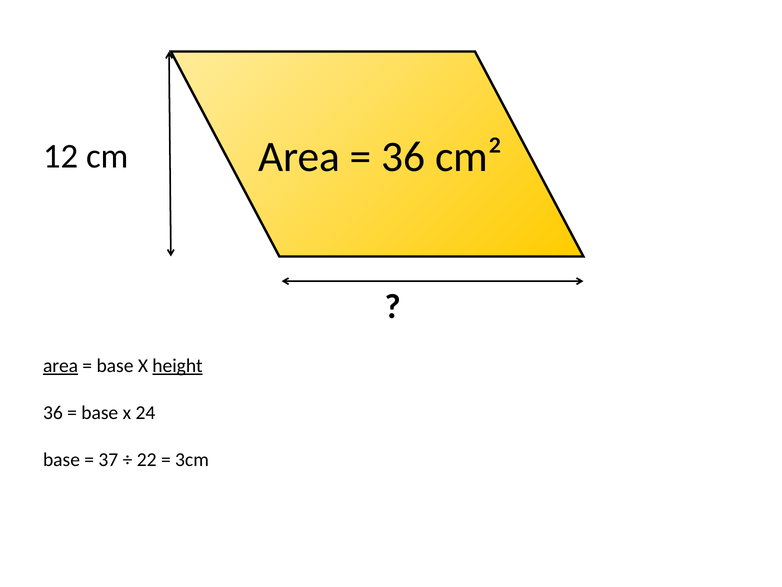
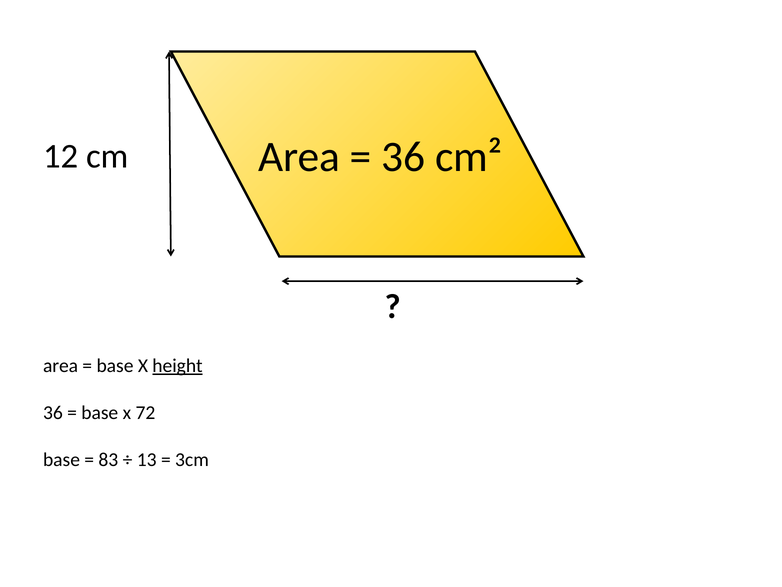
area at (61, 366) underline: present -> none
24: 24 -> 72
37: 37 -> 83
22: 22 -> 13
